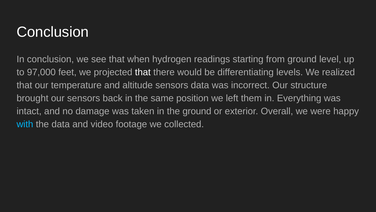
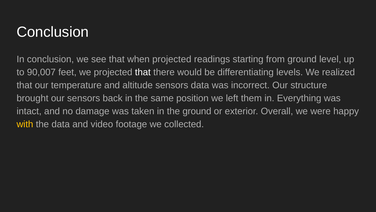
when hydrogen: hydrogen -> projected
97,000: 97,000 -> 90,007
with colour: light blue -> yellow
